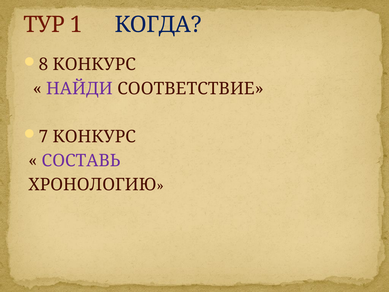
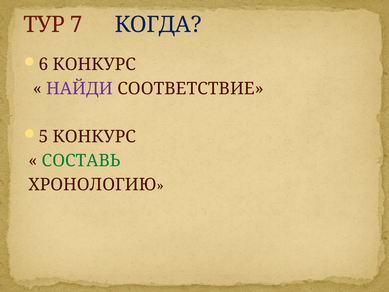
1: 1 -> 7
8: 8 -> 6
7: 7 -> 5
СОСТАВЬ colour: purple -> green
